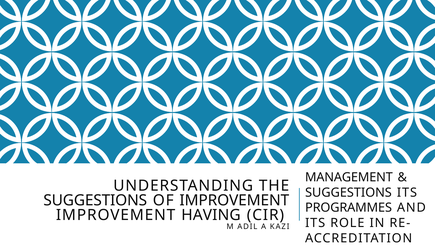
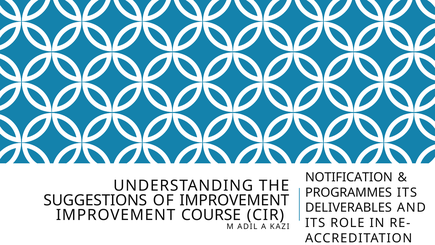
MANAGEMENT: MANAGEMENT -> NOTIFICATION
SUGGESTIONS at (348, 192): SUGGESTIONS -> PROGRAMMES
PROGRAMMES: PROGRAMMES -> DELIVERABLES
HAVING: HAVING -> COURSE
